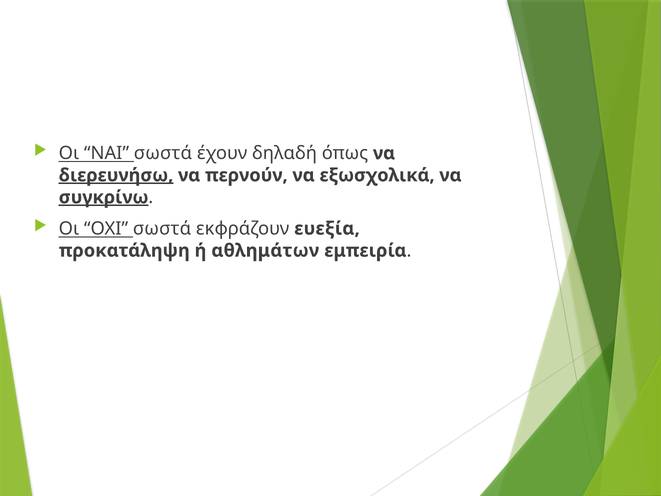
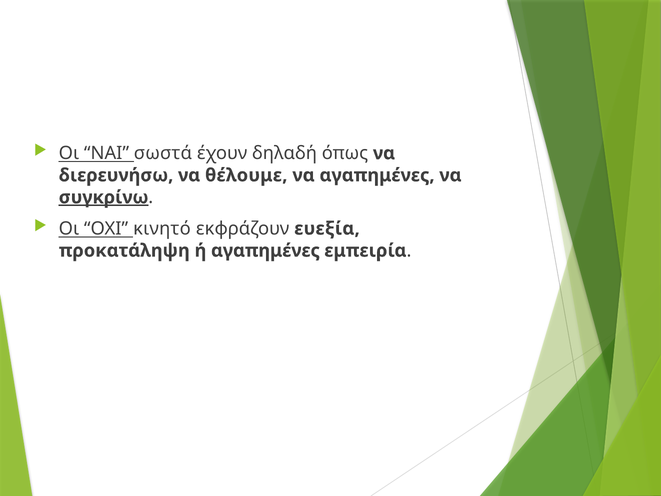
διερευνήσω underline: present -> none
περνούν: περνούν -> θέλουμε
να εξωσχολικά: εξωσχολικά -> αγαπημένες
ΟΧΙ σωστά: σωστά -> κινητό
ή αθλημάτων: αθλημάτων -> αγαπημένες
